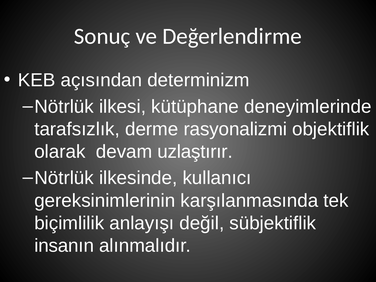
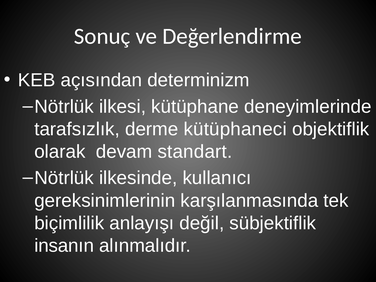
rasyonalizmi: rasyonalizmi -> kütüphaneci
uzlaştırır: uzlaştırır -> standart
